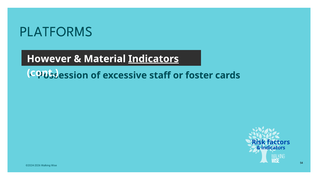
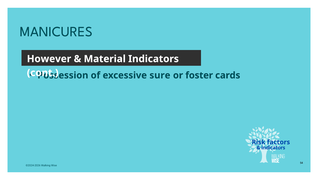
PLATFORMS: PLATFORMS -> MANICURES
Indicators at (154, 59) underline: present -> none
staff: staff -> sure
